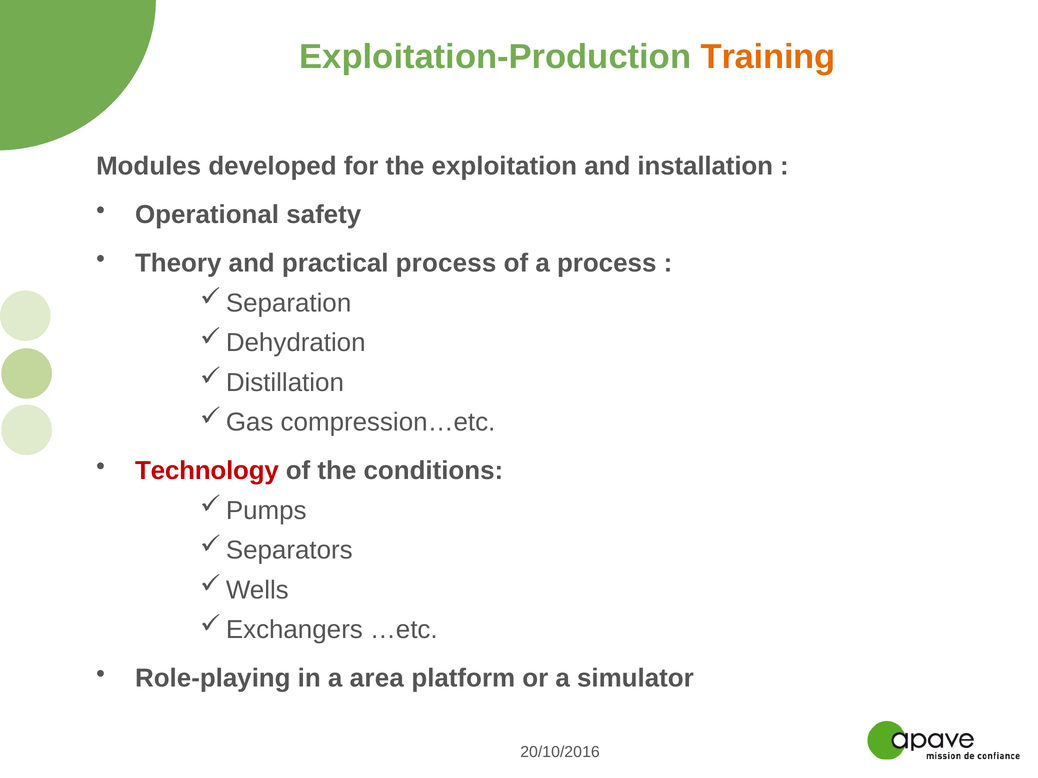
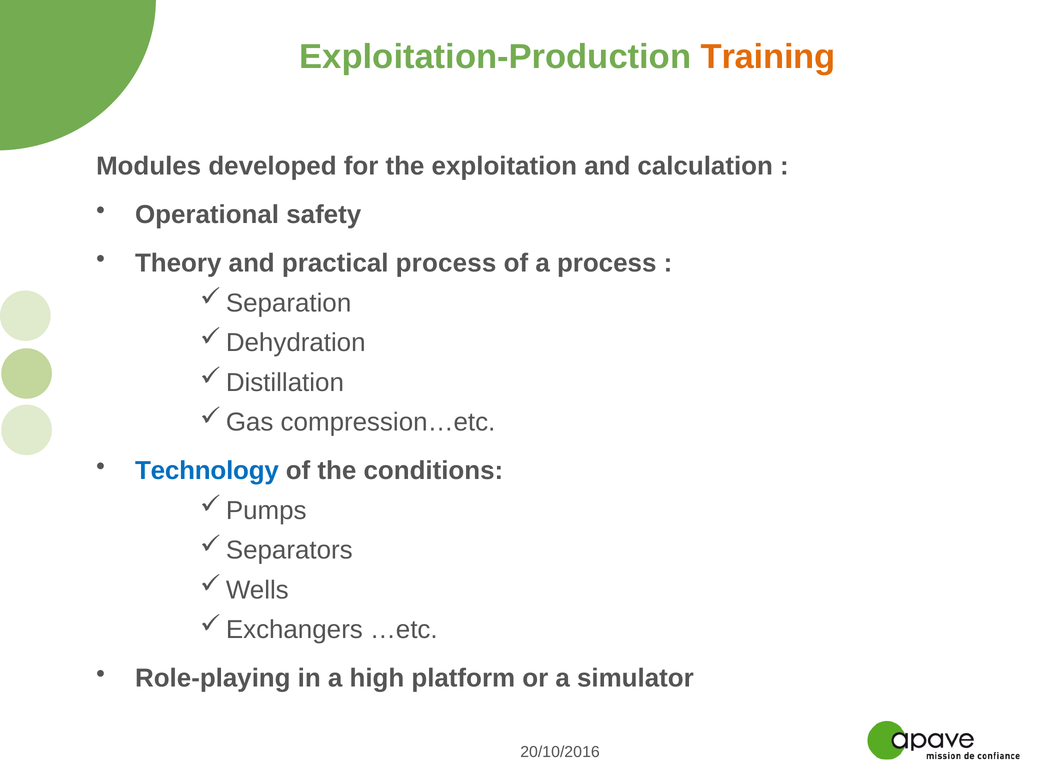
installation: installation -> calculation
Technology colour: red -> blue
area: area -> high
